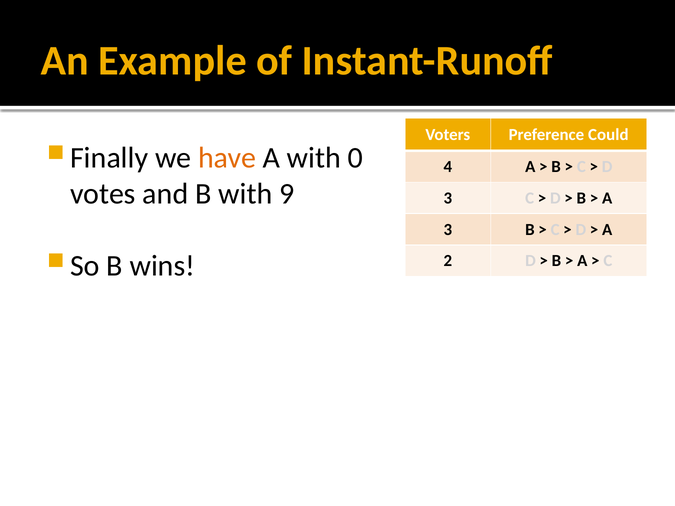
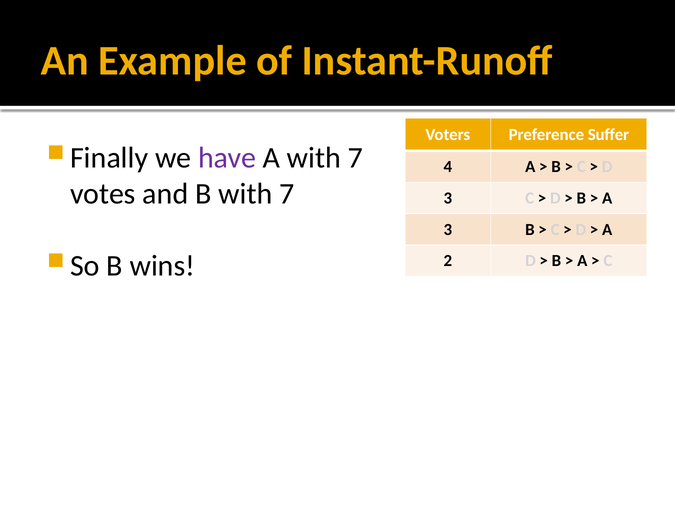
Could: Could -> Suffer
have colour: orange -> purple
A with 0: 0 -> 7
B with 9: 9 -> 7
